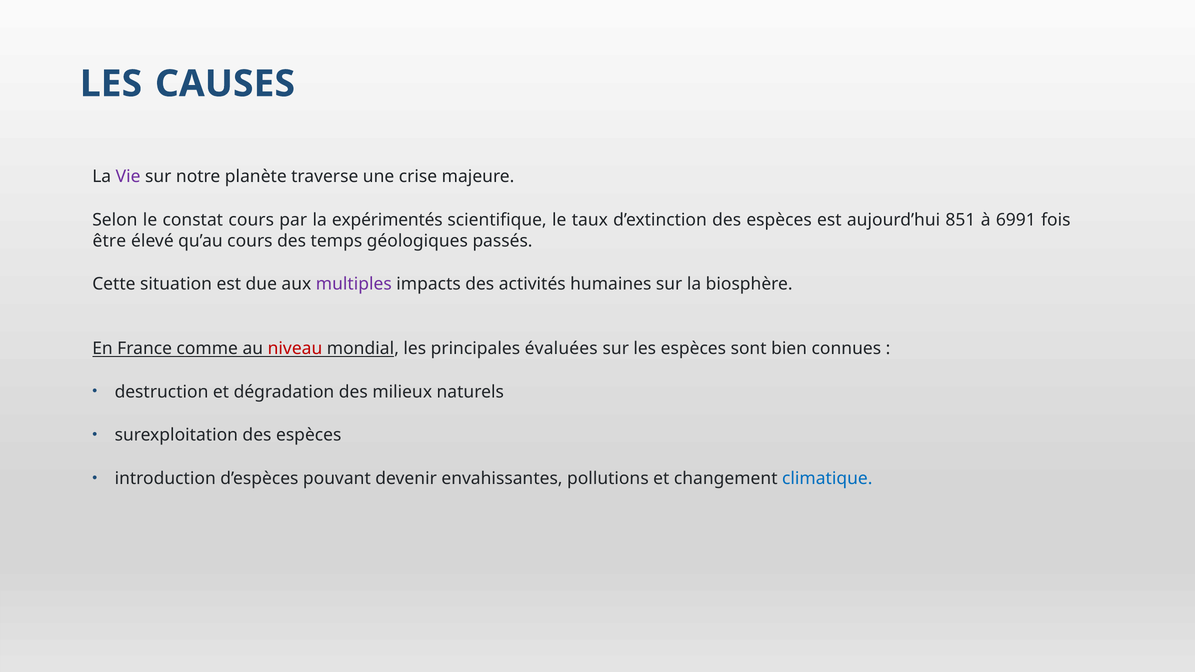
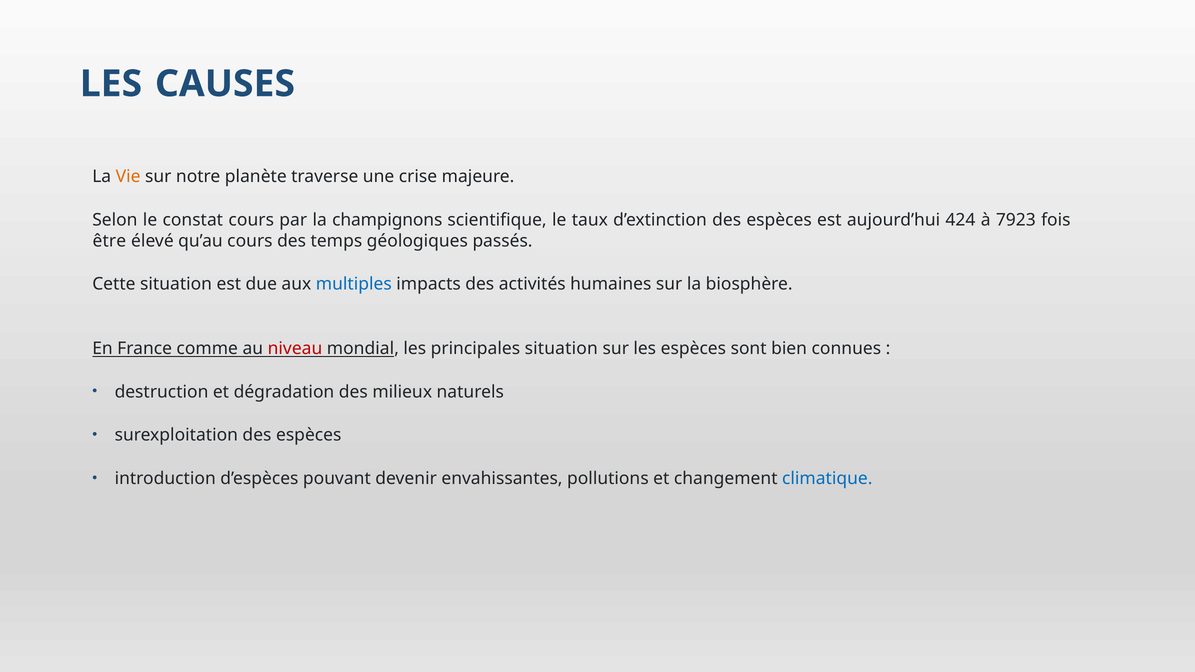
Vie colour: purple -> orange
expérimentés: expérimentés -> champignons
851: 851 -> 424
6991: 6991 -> 7923
multiples colour: purple -> blue
principales évaluées: évaluées -> situation
